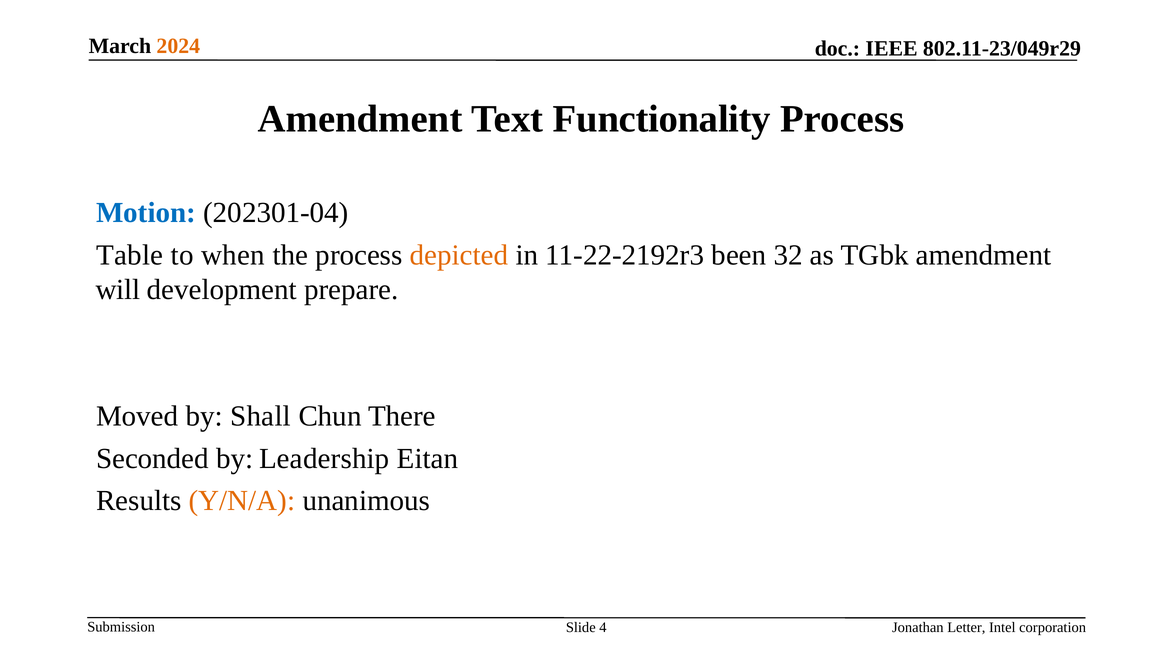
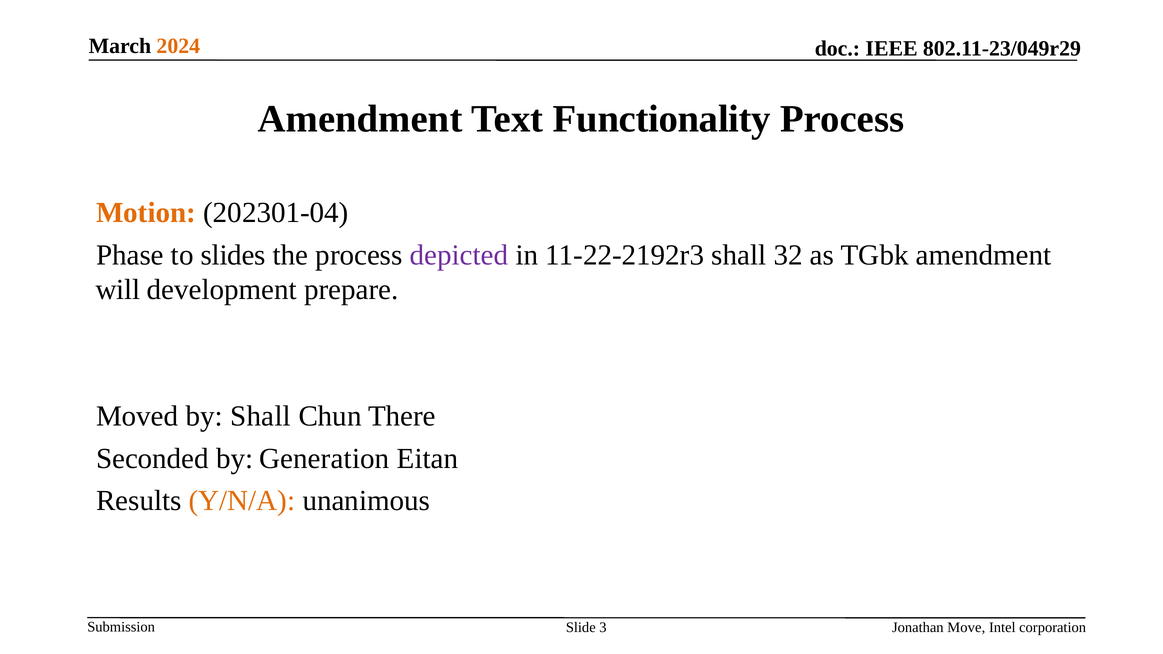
Motion colour: blue -> orange
Table: Table -> Phase
when: when -> slides
depicted colour: orange -> purple
11-22-2192r3 been: been -> shall
Leadership: Leadership -> Generation
4: 4 -> 3
Letter: Letter -> Move
